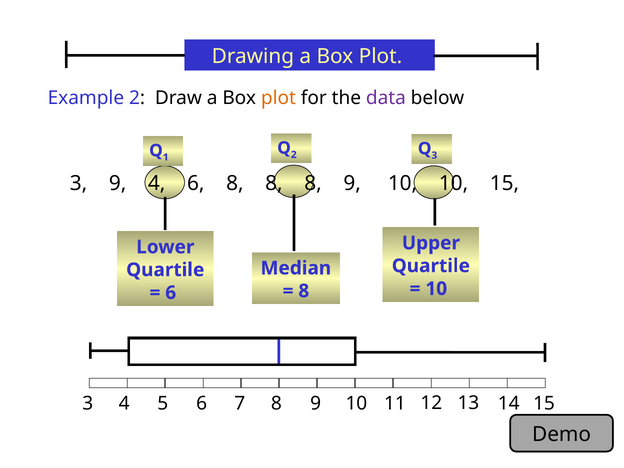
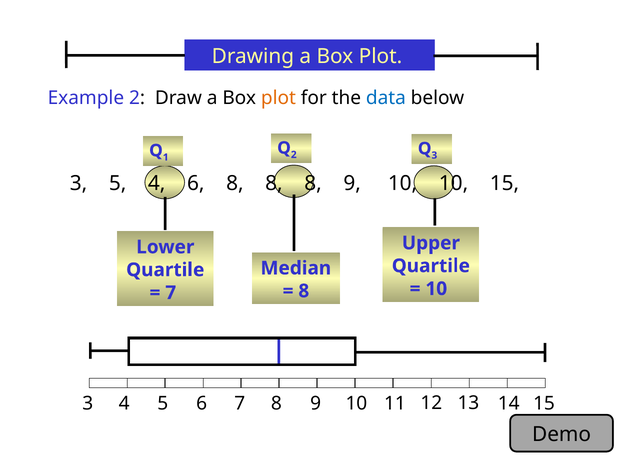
data colour: purple -> blue
3 9: 9 -> 5
6 at (171, 293): 6 -> 7
